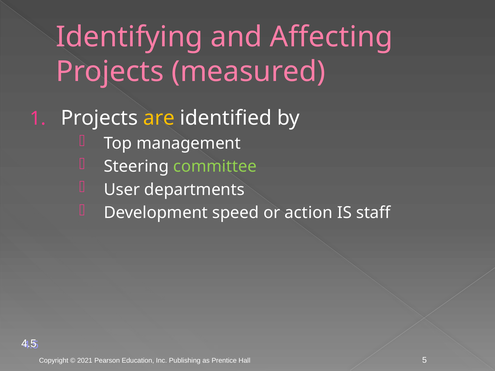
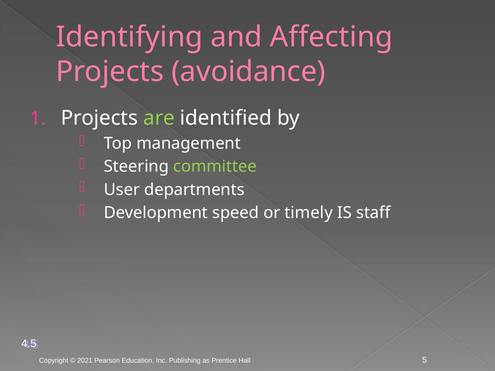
measured: measured -> avoidance
are colour: yellow -> light green
action: action -> timely
